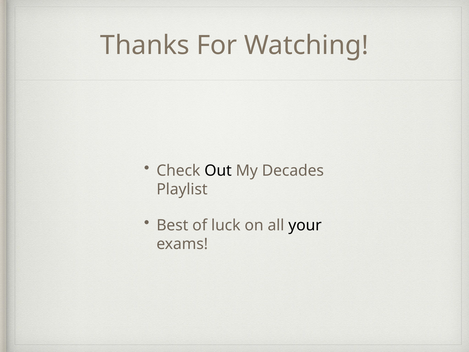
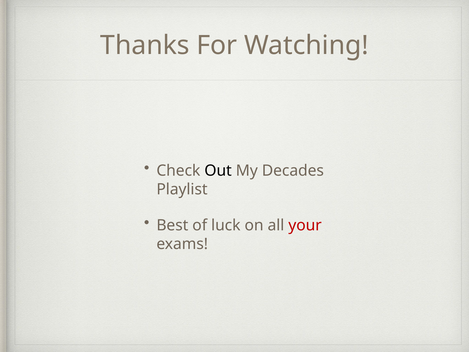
your colour: black -> red
